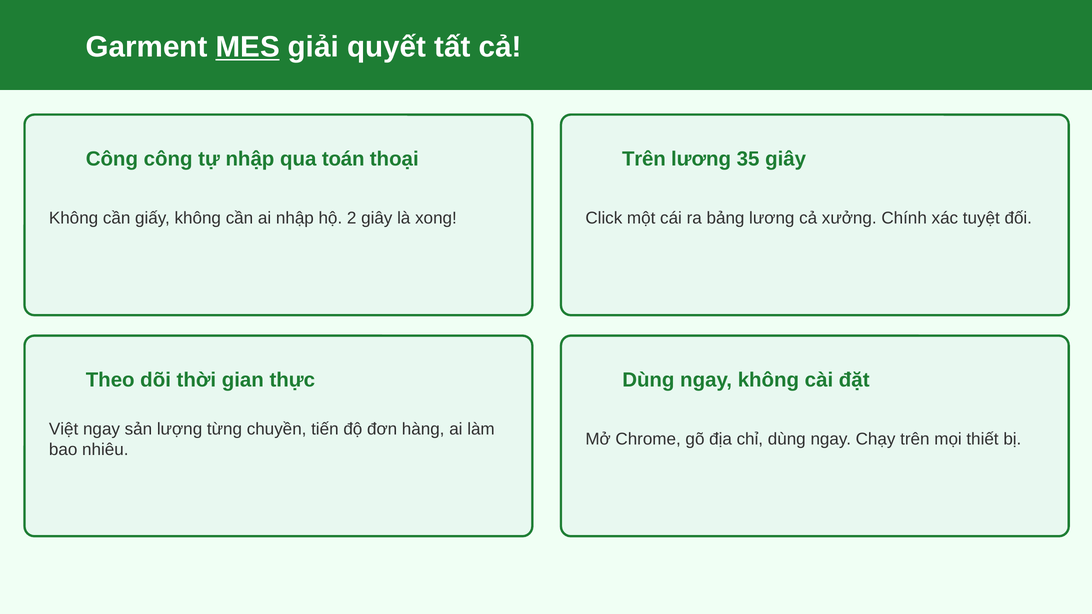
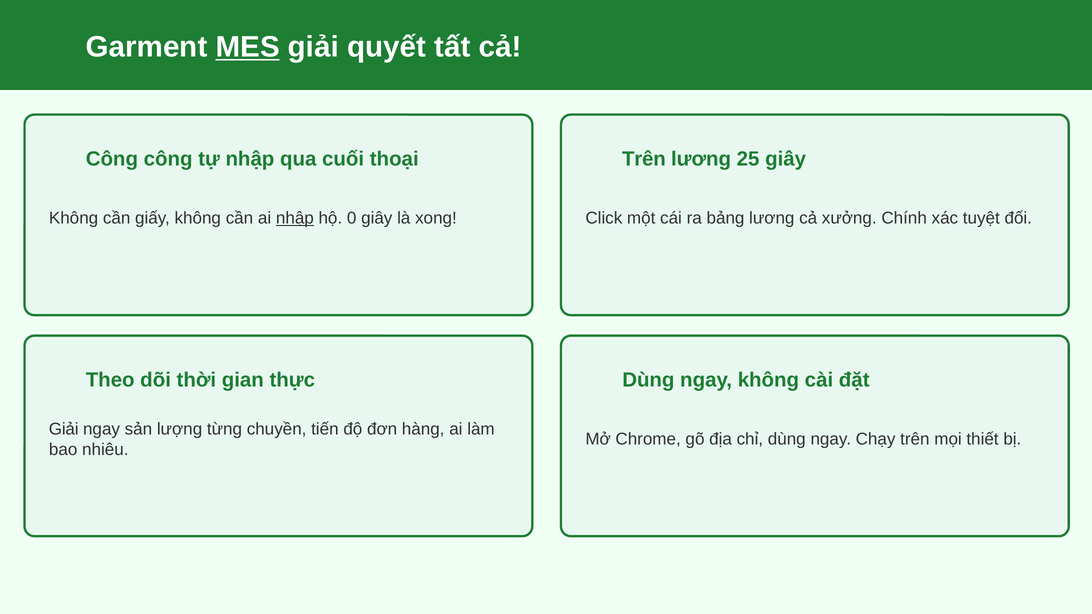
toán: toán -> cuối
35: 35 -> 25
nhập at (295, 218) underline: none -> present
2: 2 -> 0
Việt at (64, 429): Việt -> Giải
